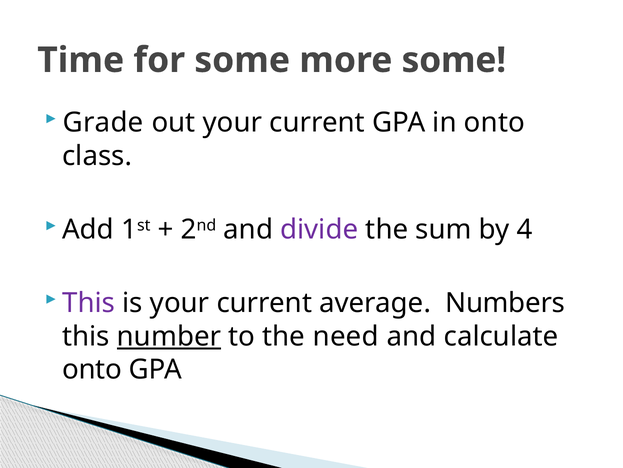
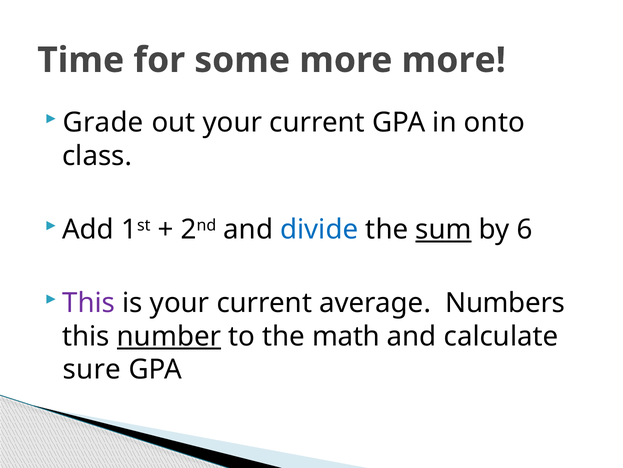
more some: some -> more
divide colour: purple -> blue
sum underline: none -> present
4: 4 -> 6
need: need -> math
onto at (92, 369): onto -> sure
